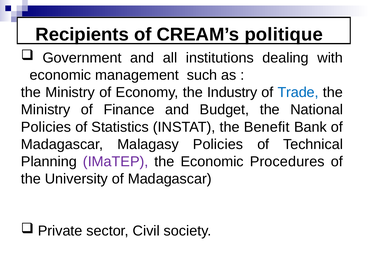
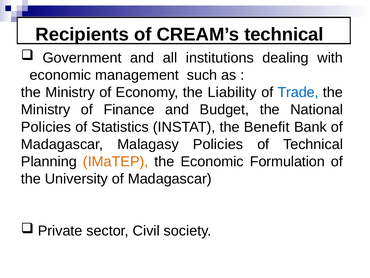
CREAM’s politique: politique -> technical
Industry: Industry -> Liability
IMaTEP colour: purple -> orange
Procedures: Procedures -> Formulation
